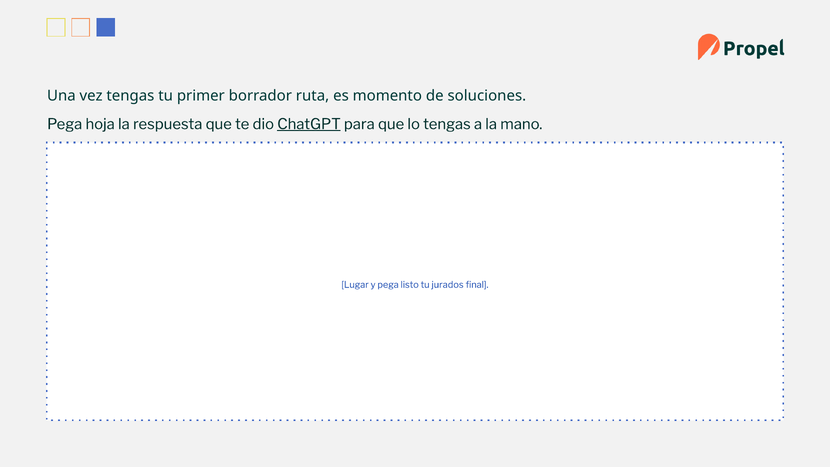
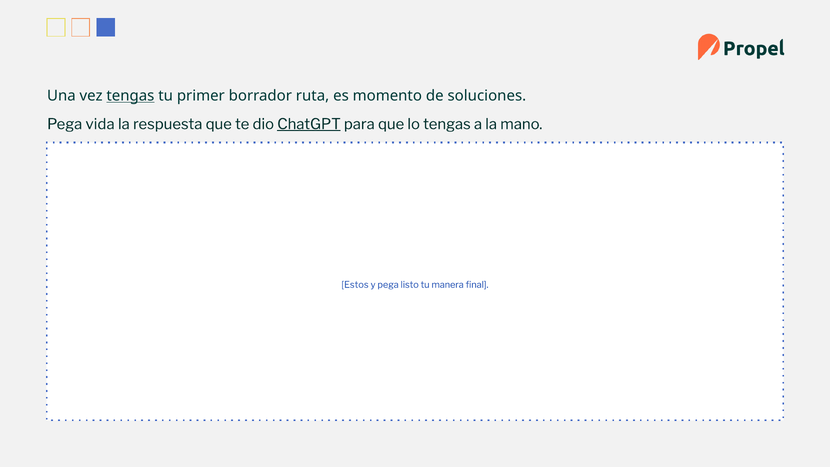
tengas at (130, 96) underline: none -> present
hoja: hoja -> vida
Lugar: Lugar -> Estos
jurados: jurados -> manera
